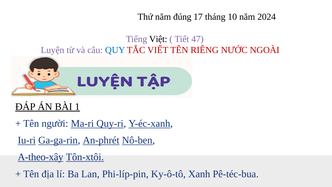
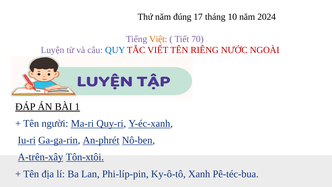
Việt colour: black -> orange
47: 47 -> 70
A-theo-xây: A-theo-xây -> A-trên-xây
